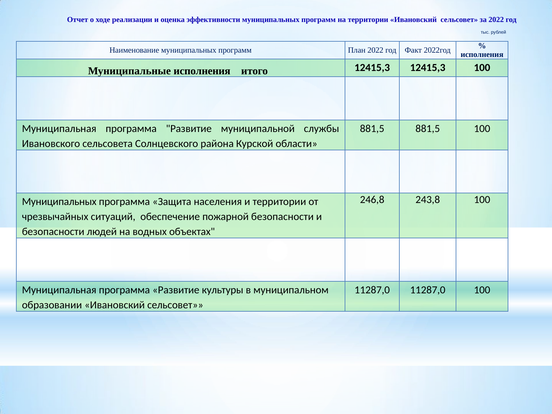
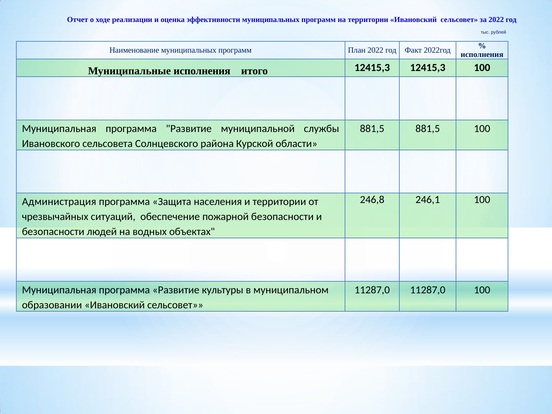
243,8: 243,8 -> 246,1
Муниципальных at (59, 202): Муниципальных -> Администрация
